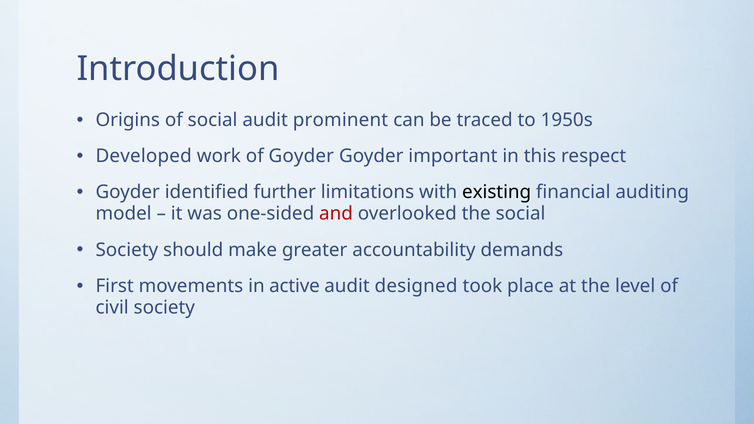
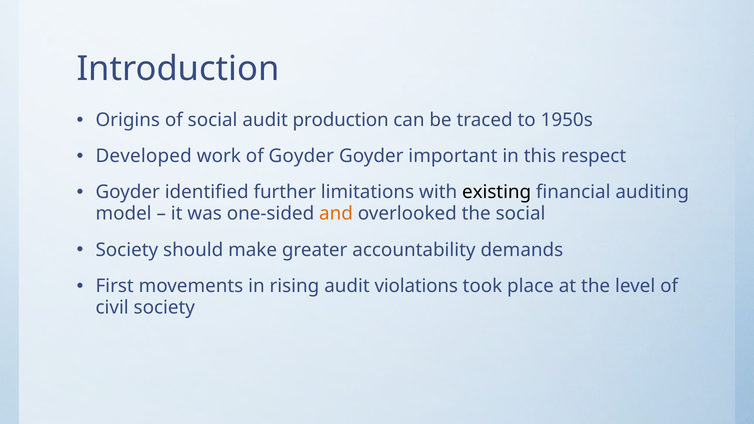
prominent: prominent -> production
and colour: red -> orange
active: active -> rising
designed: designed -> violations
